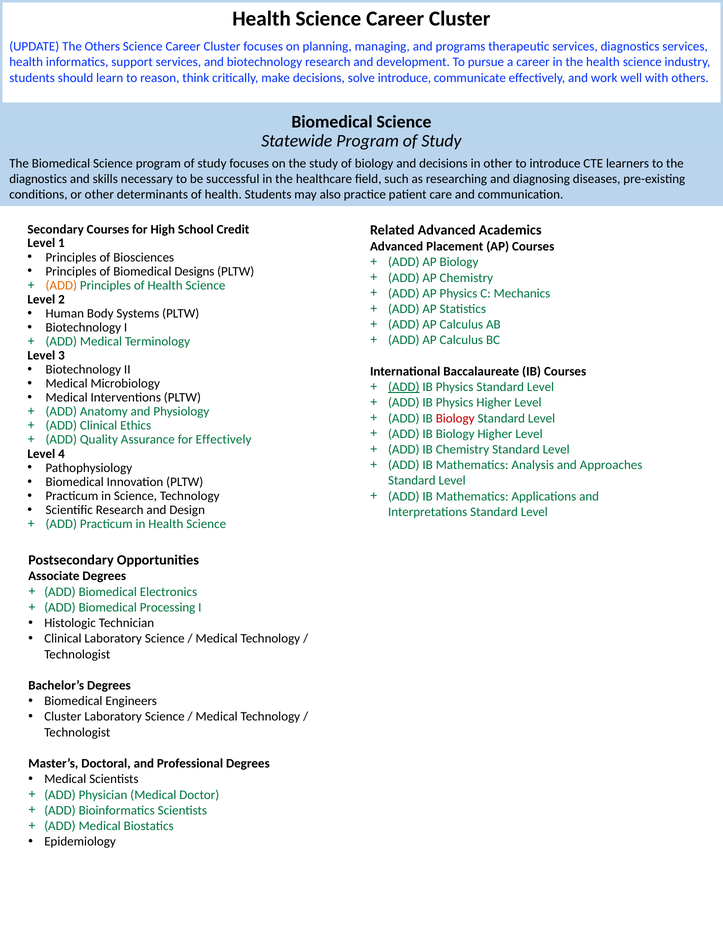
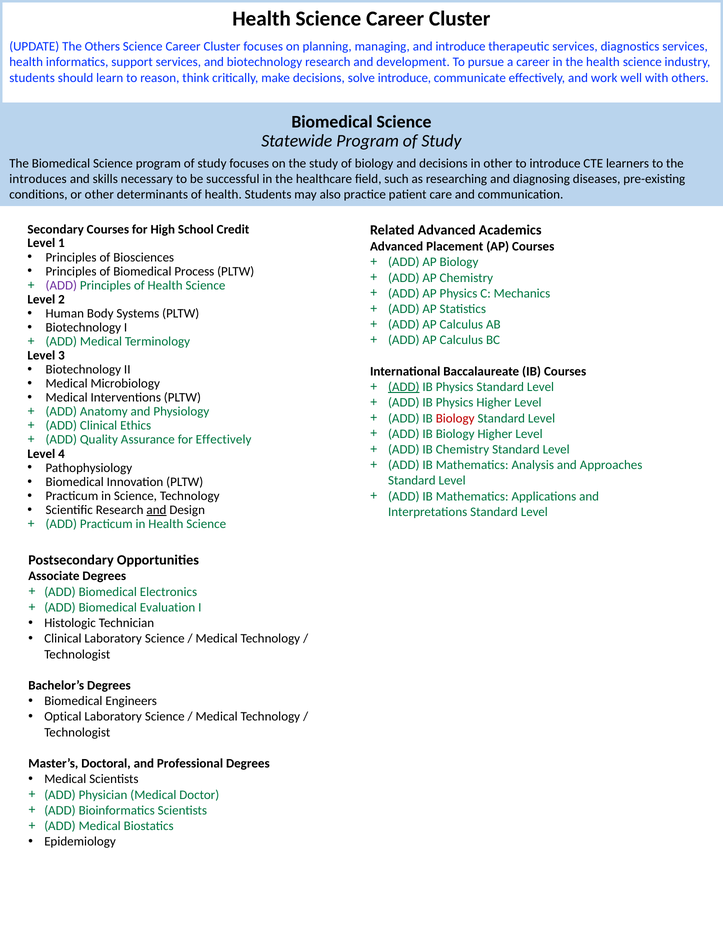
and programs: programs -> introduce
diagnostics at (38, 179): diagnostics -> introduces
Designs: Designs -> Process
ADD at (61, 285) colour: orange -> purple
and at (156, 510) underline: none -> present
Processing: Processing -> Evaluation
Cluster at (63, 716): Cluster -> Optical
